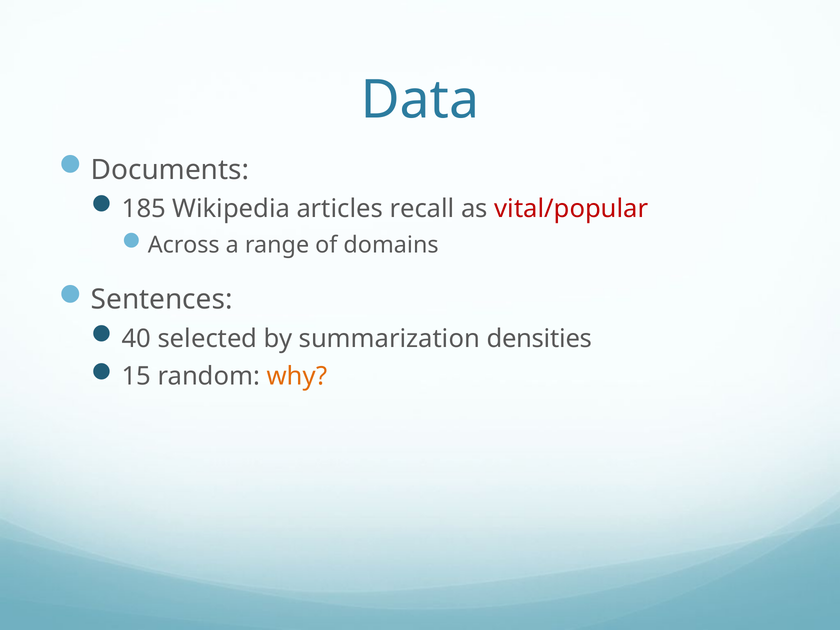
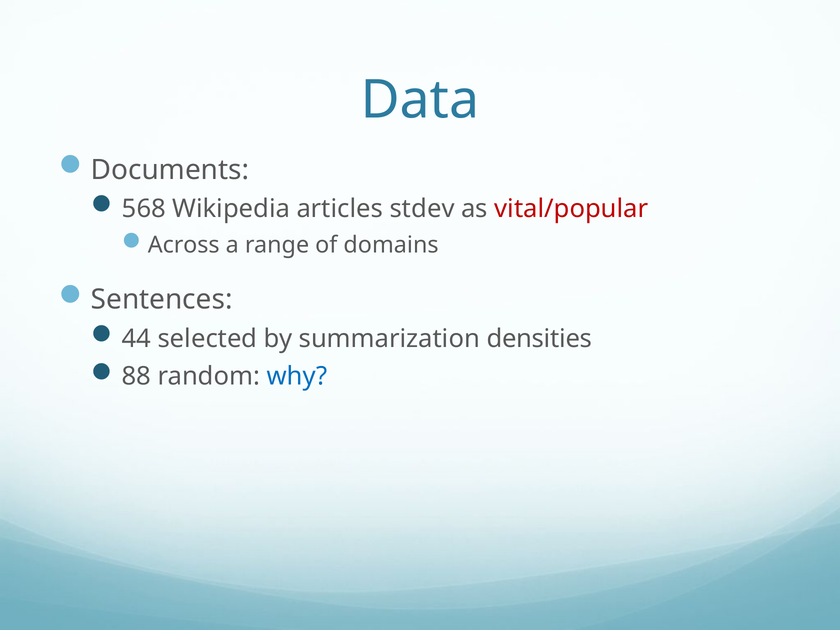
185: 185 -> 568
recall: recall -> stdev
40: 40 -> 44
15: 15 -> 88
why colour: orange -> blue
